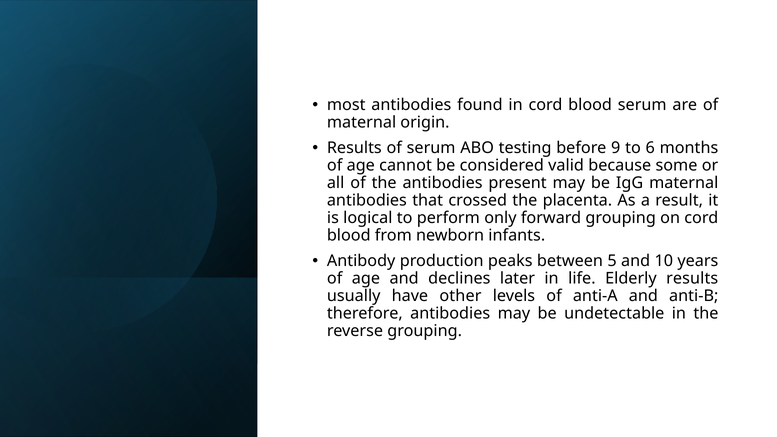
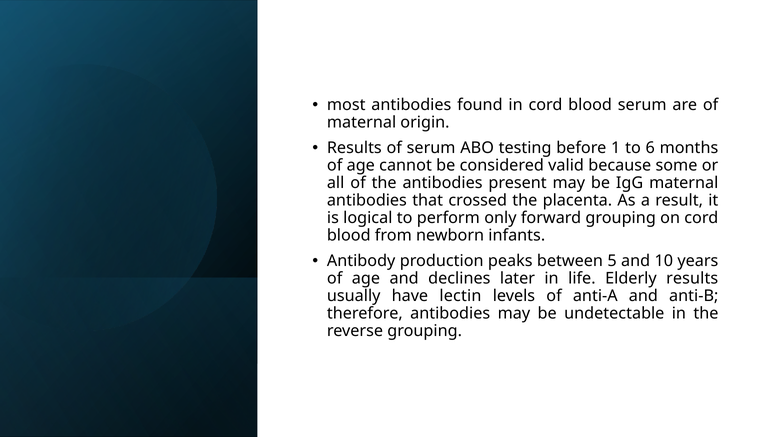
9: 9 -> 1
other: other -> lectin
